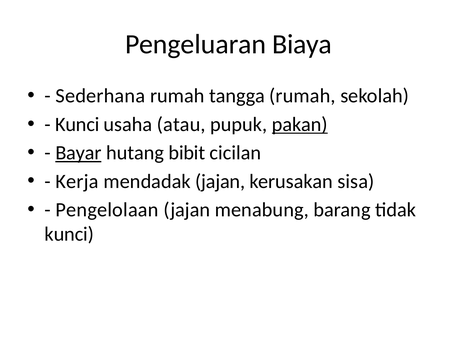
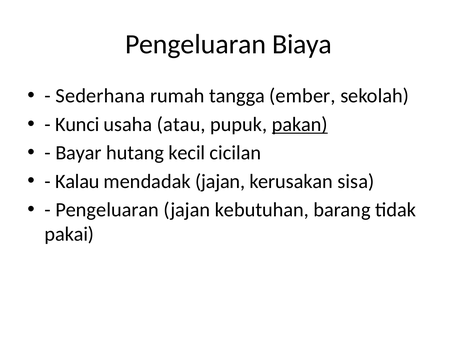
tangga rumah: rumah -> ember
Bayar underline: present -> none
bibit: bibit -> kecil
Kerja: Kerja -> Kalau
Pengelolaan at (107, 210): Pengelolaan -> Pengeluaran
menabung: menabung -> kebutuhan
kunci at (69, 234): kunci -> pakai
